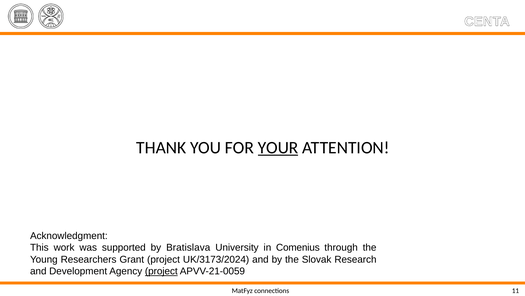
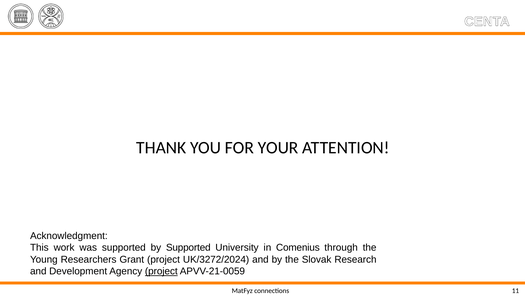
YOUR underline: present -> none
by Bratislava: Bratislava -> Supported
UK/3173/2024: UK/3173/2024 -> UK/3272/2024
